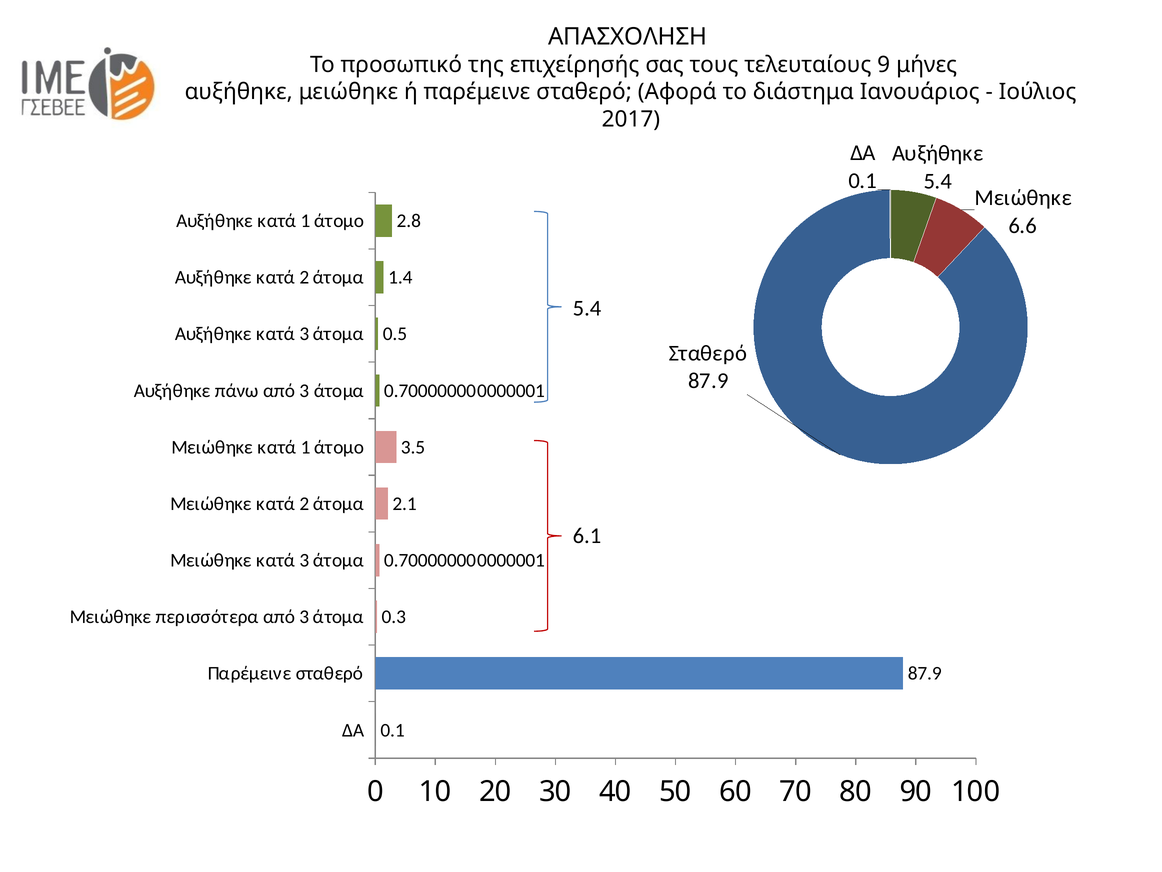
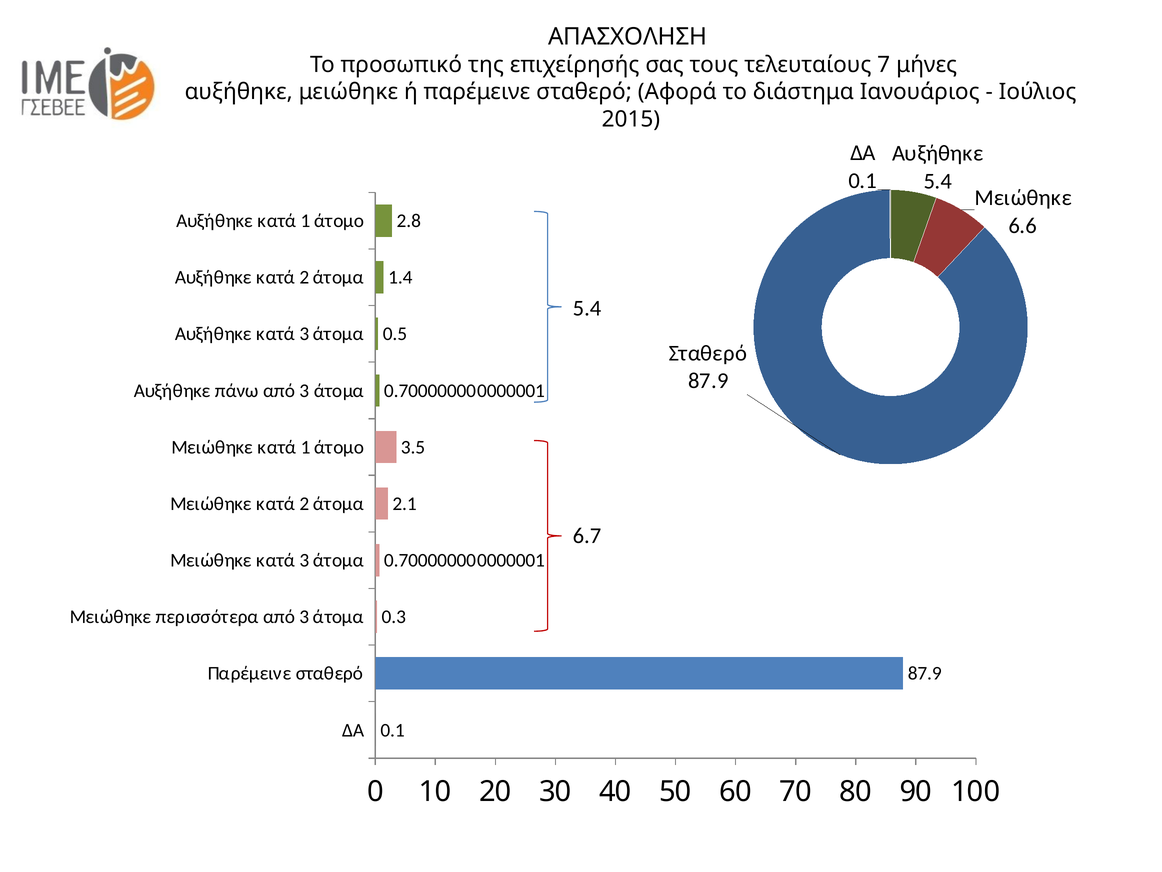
9: 9 -> 7
2017: 2017 -> 2015
6.1: 6.1 -> 6.7
